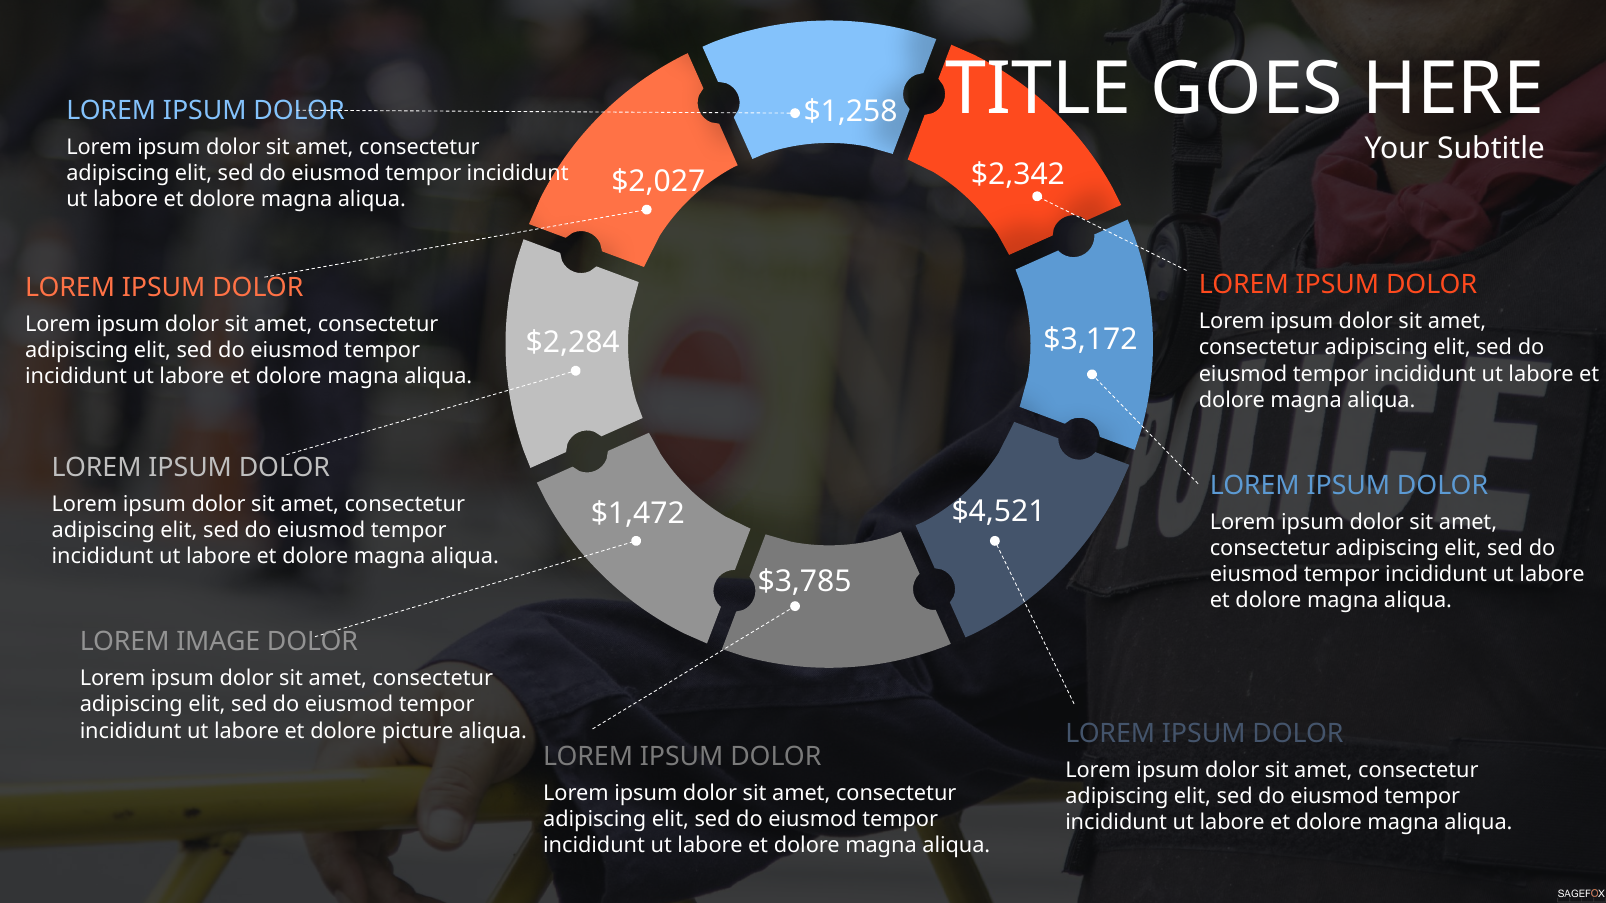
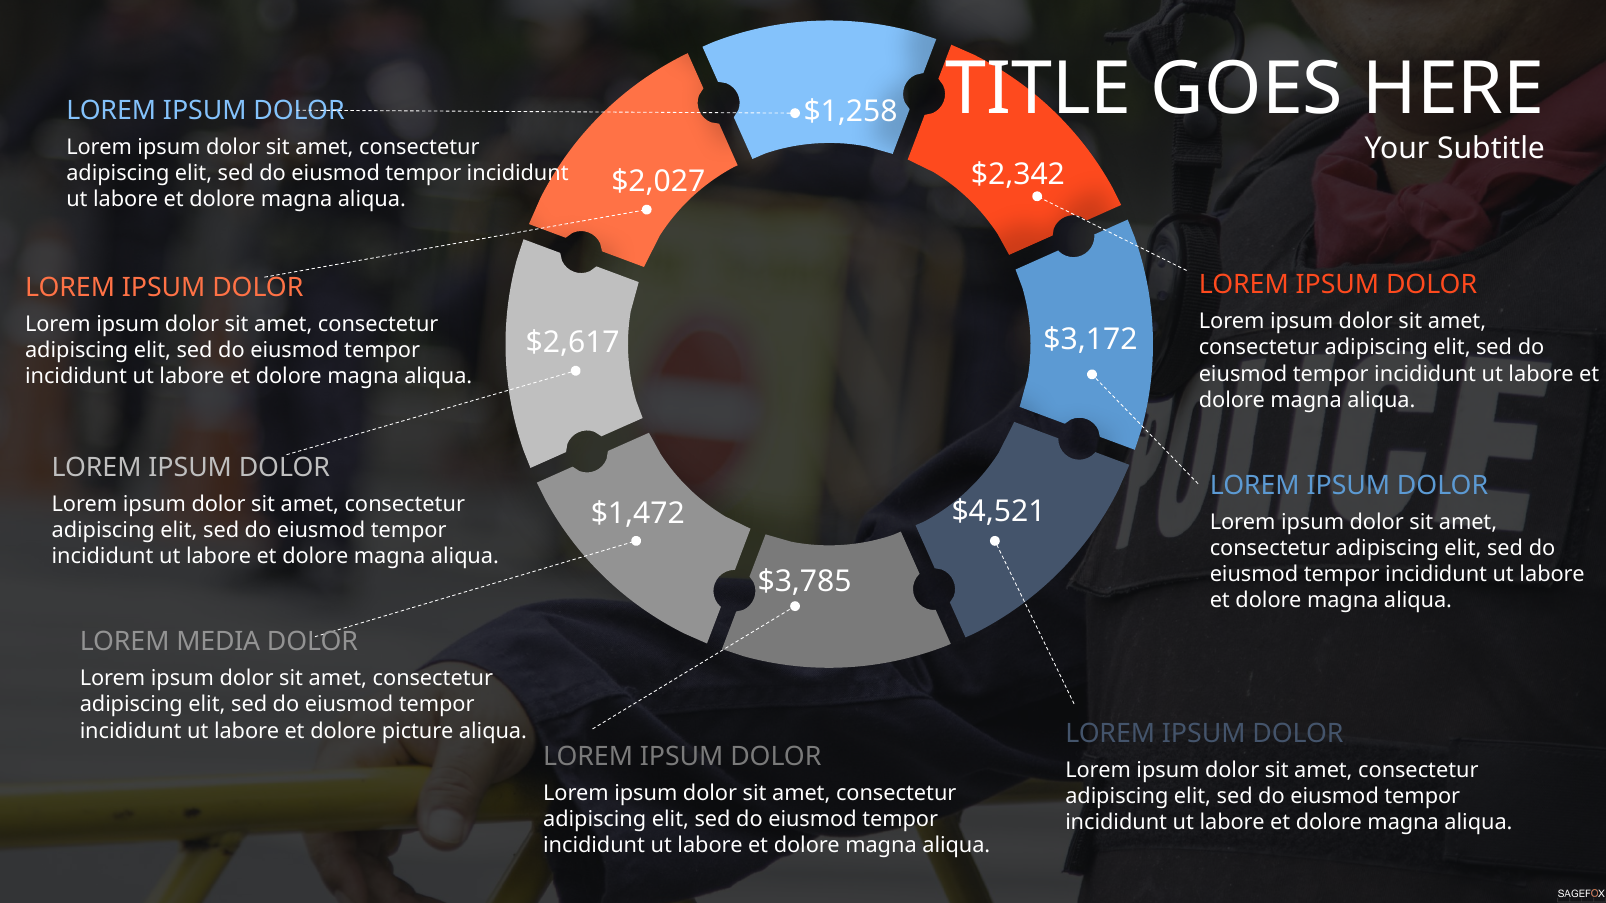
$2,284: $2,284 -> $2,617
IMAGE: IMAGE -> MEDIA
